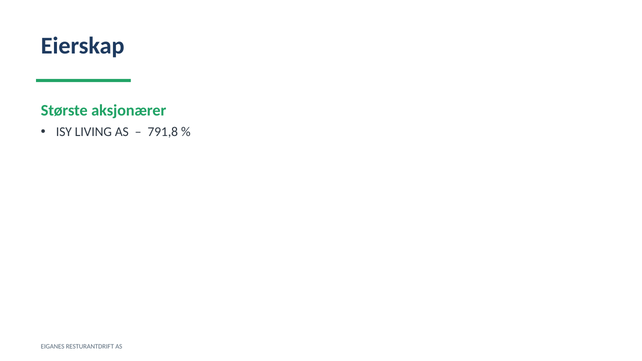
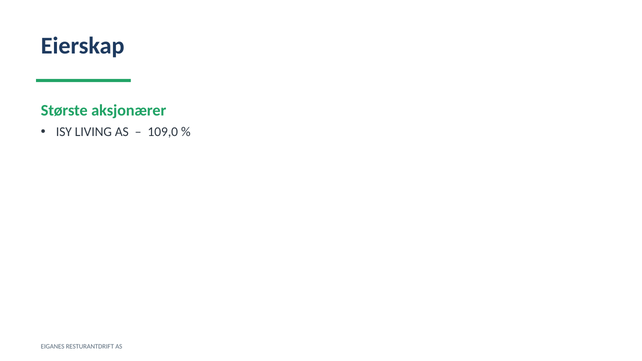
791,8: 791,8 -> 109,0
